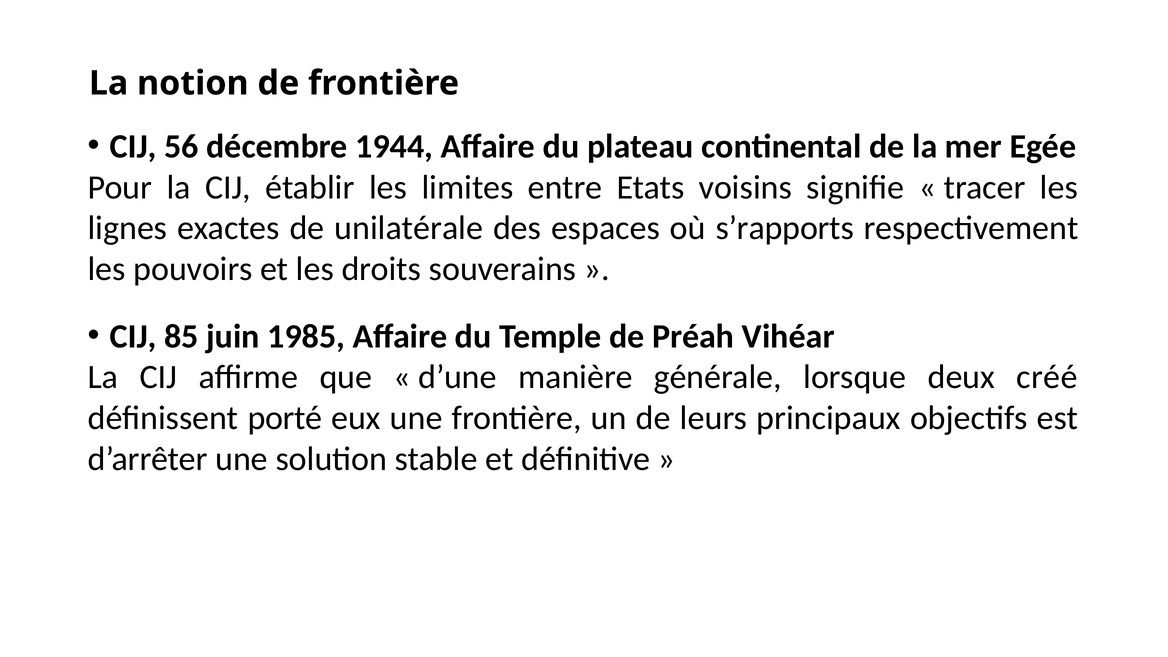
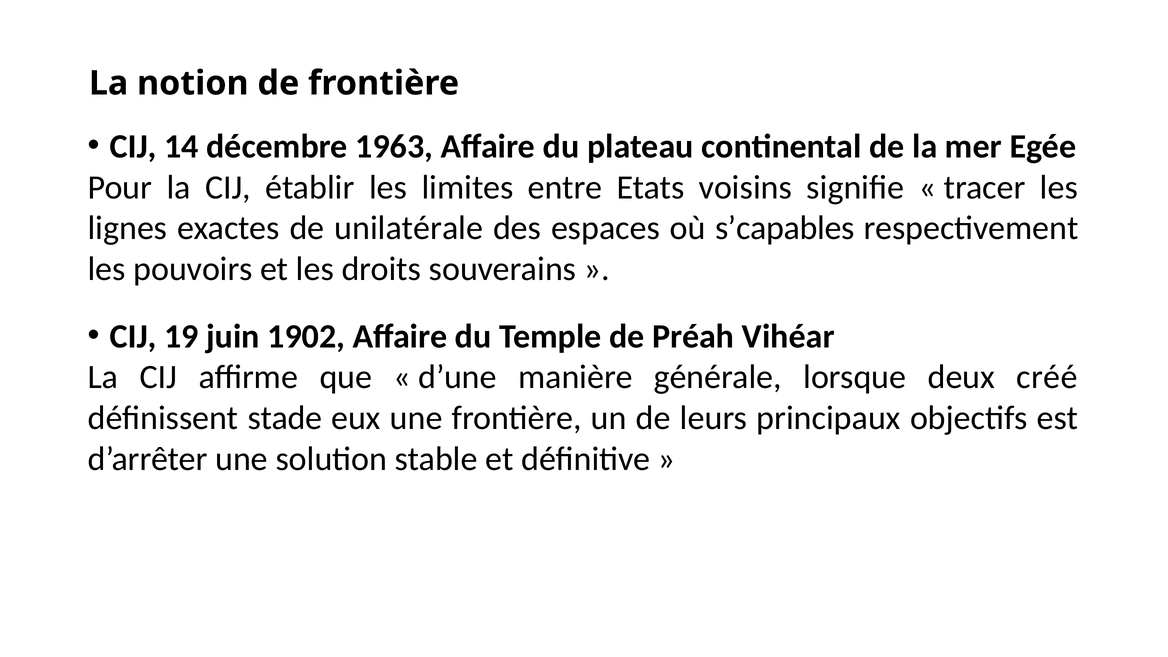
56: 56 -> 14
1944: 1944 -> 1963
s’rapports: s’rapports -> s’capables
85: 85 -> 19
1985: 1985 -> 1902
porté: porté -> stade
